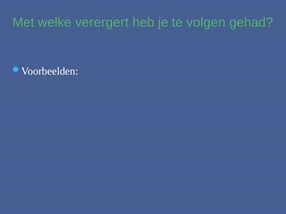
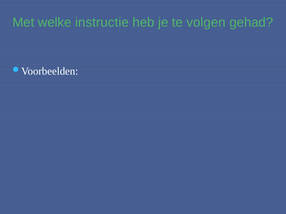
verergert: verergert -> instructie
